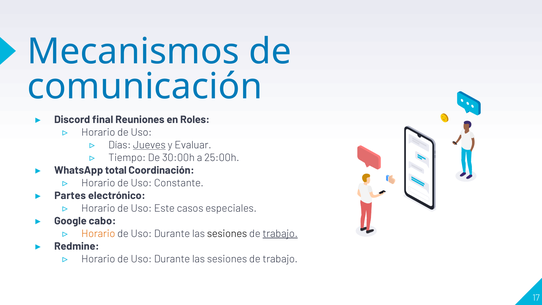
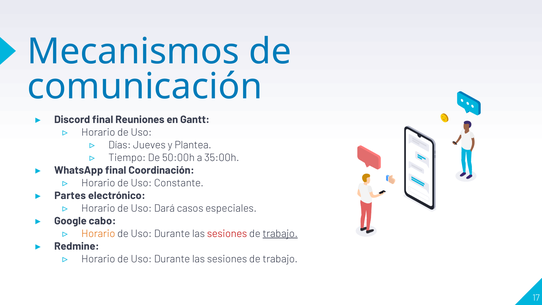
Roles: Roles -> Gantt
Jueves underline: present -> none
Evaluar: Evaluar -> Plantea
30:00h: 30:00h -> 50:00h
25:00h: 25:00h -> 35:00h
WhatsApp total: total -> final
Este: Este -> Dará
sesiones at (227, 233) colour: black -> red
